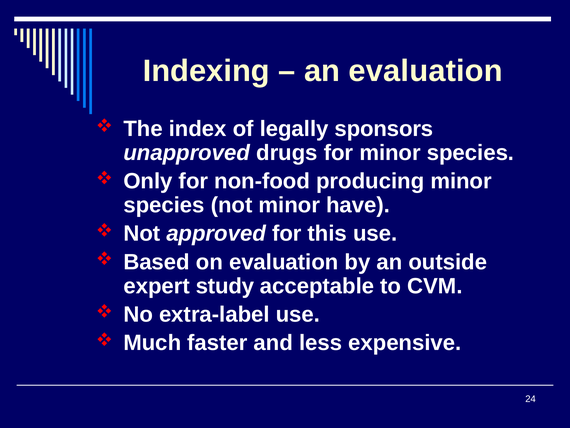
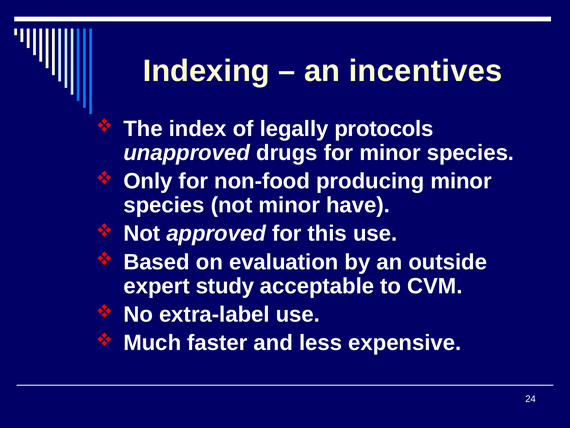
an evaluation: evaluation -> incentives
sponsors: sponsors -> protocols
